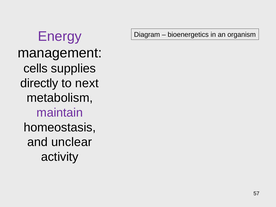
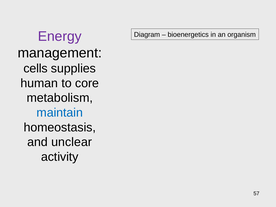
directly: directly -> human
next: next -> core
maintain colour: purple -> blue
